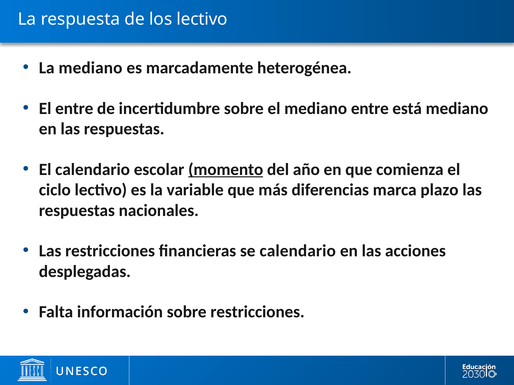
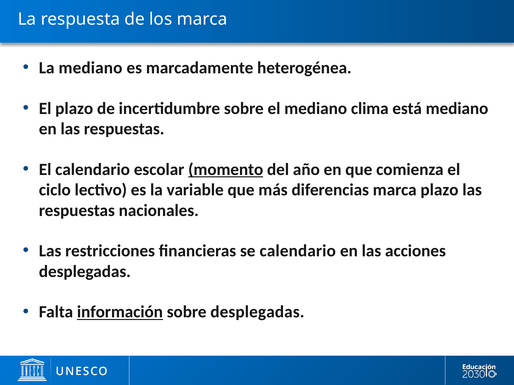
los lectivo: lectivo -> marca
El entre: entre -> plazo
mediano entre: entre -> clima
información underline: none -> present
sobre restricciones: restricciones -> desplegadas
